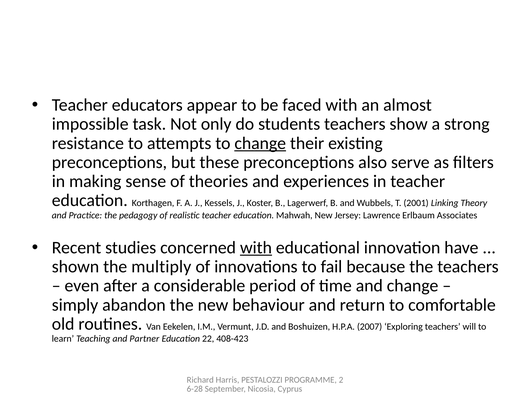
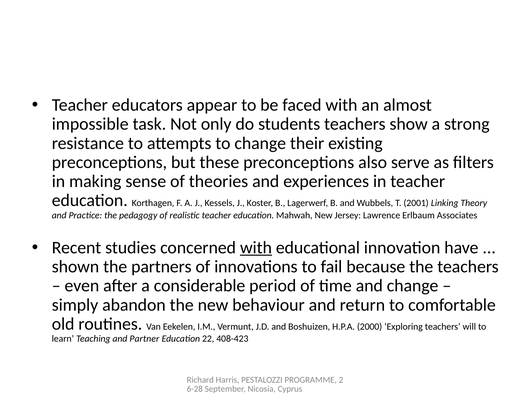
change at (260, 143) underline: present -> none
multiply: multiply -> partners
2007: 2007 -> 2000
